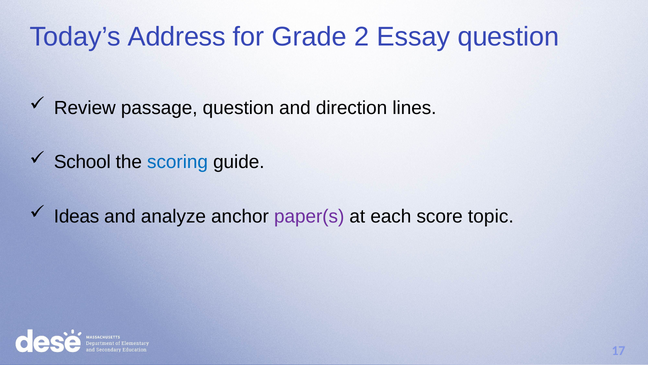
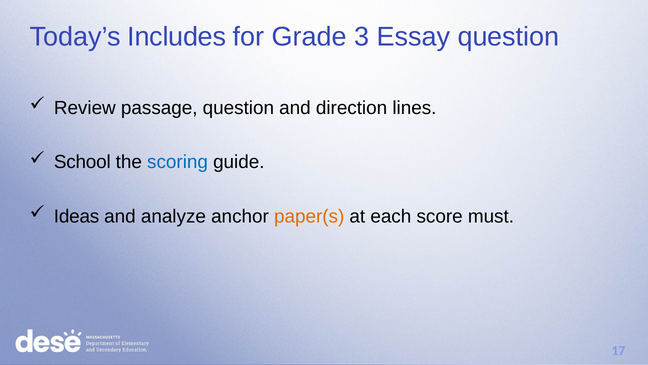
Address: Address -> Includes
2: 2 -> 3
paper(s colour: purple -> orange
topic: topic -> must
